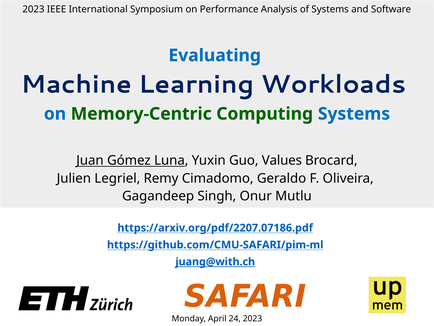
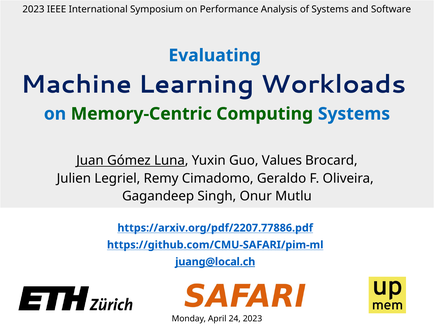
https://arxiv.org/pdf/2207.07186.pdf: https://arxiv.org/pdf/2207.07186.pdf -> https://arxiv.org/pdf/2207.77886.pdf
juang@with.ch: juang@with.ch -> juang@local.ch
